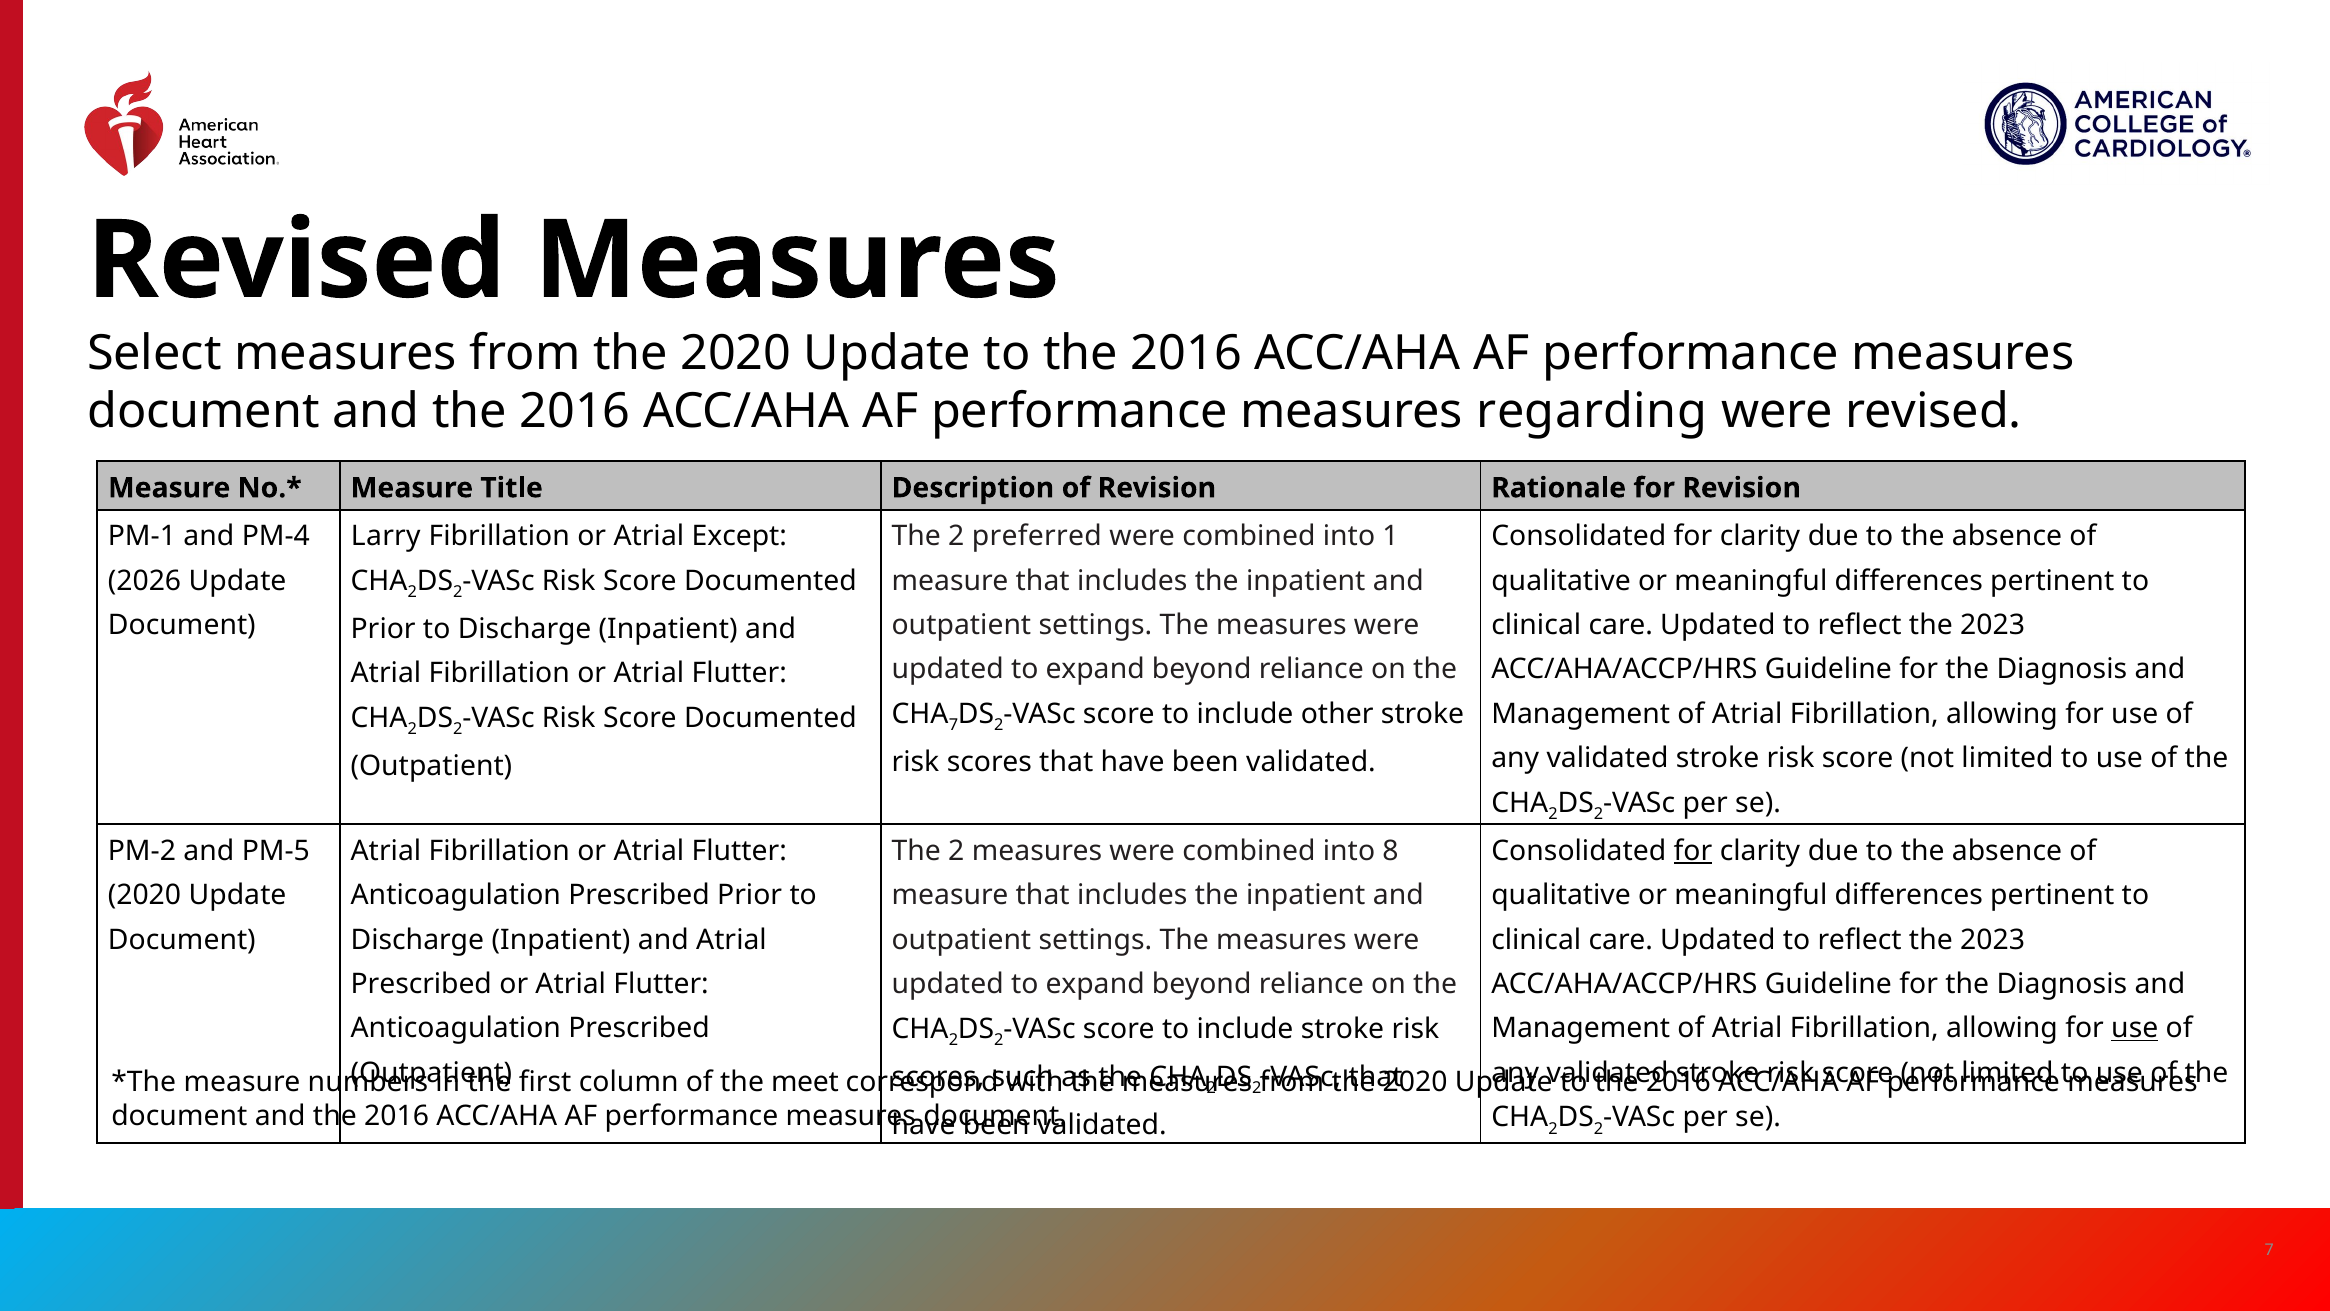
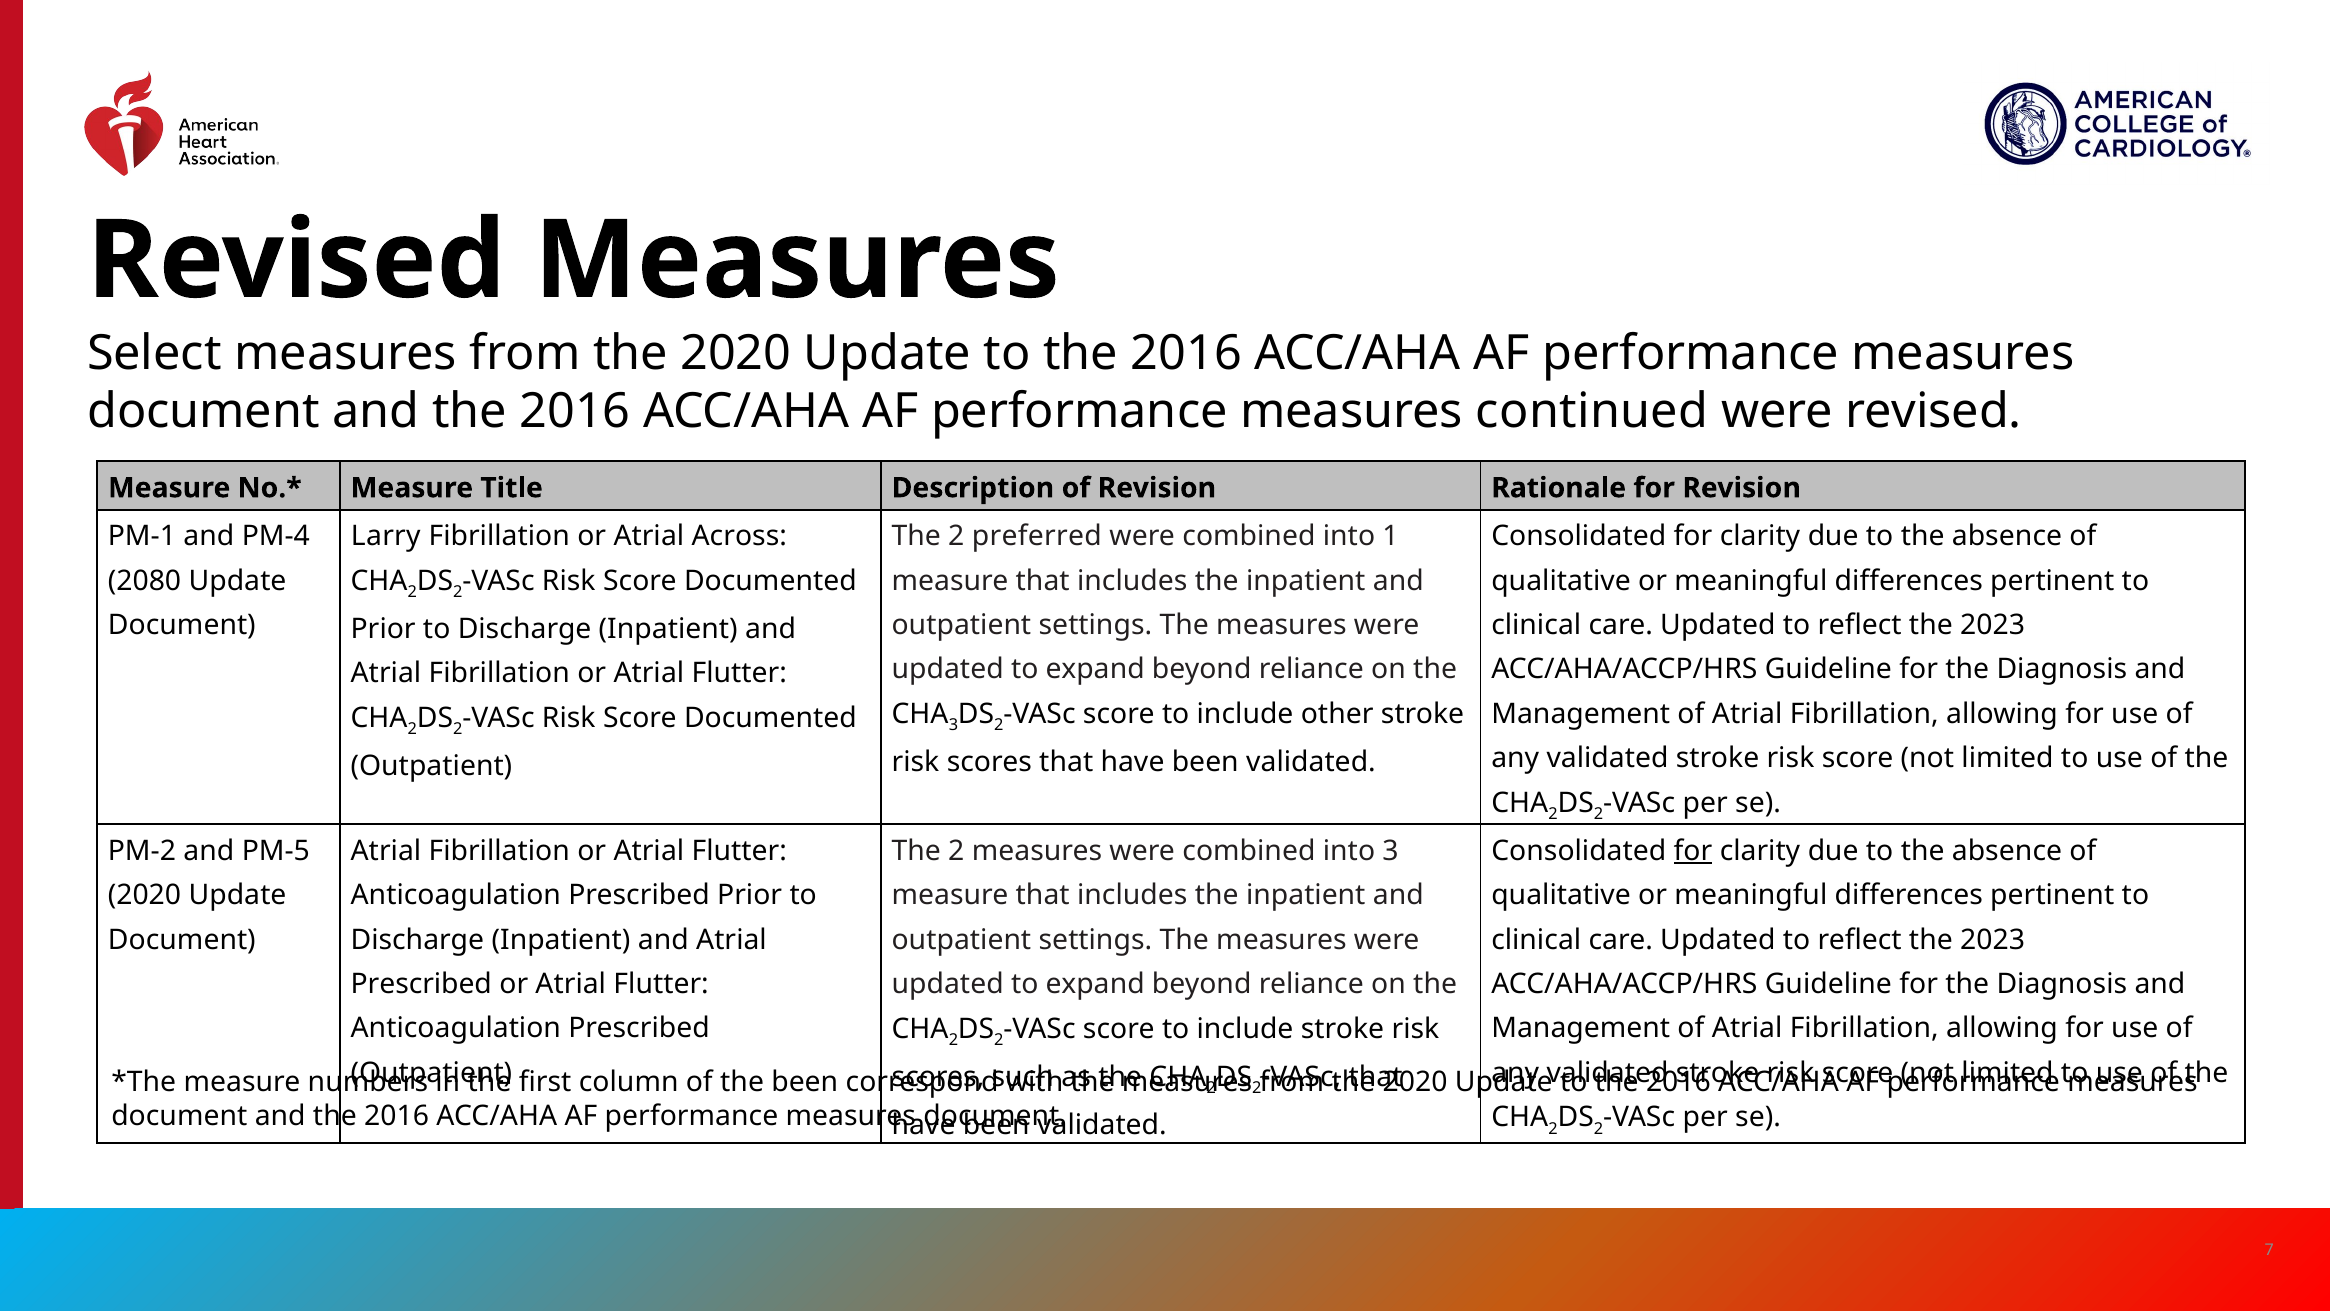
regarding: regarding -> continued
Except: Except -> Across
2026: 2026 -> 2080
7 at (953, 725): 7 -> 3
into 8: 8 -> 3
use at (2135, 1028) underline: present -> none
the meet: meet -> been
